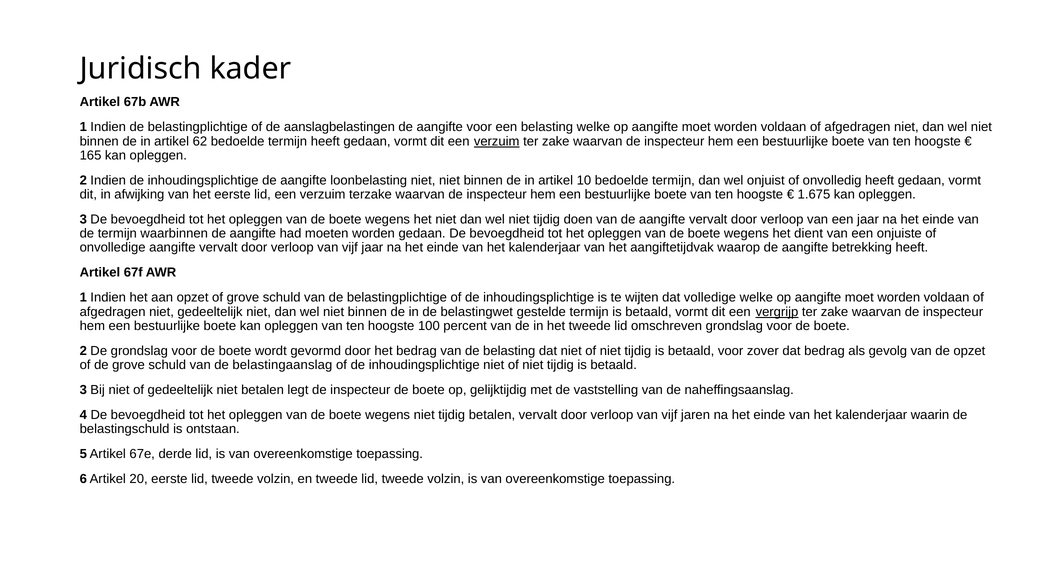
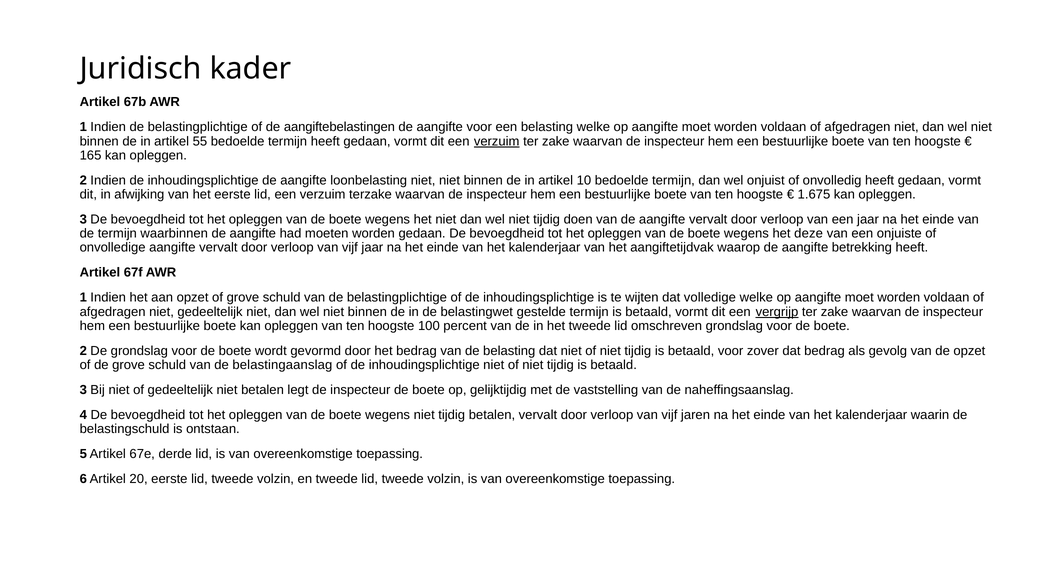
aanslagbelastingen: aanslagbelastingen -> aangiftebelastingen
62: 62 -> 55
dient: dient -> deze
